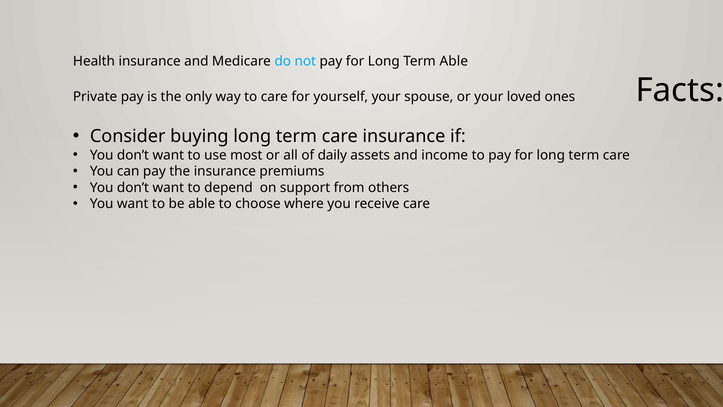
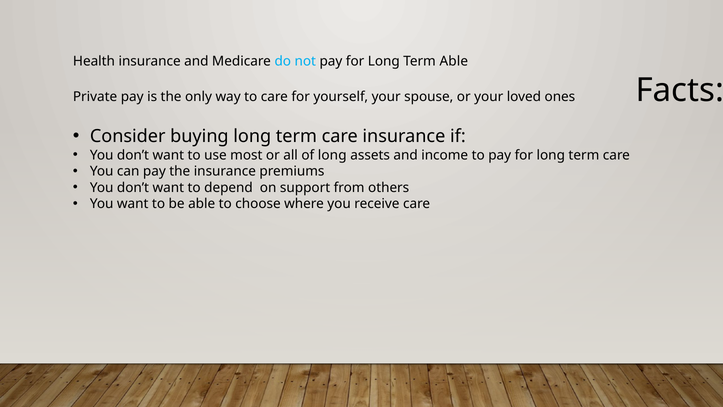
of daily: daily -> long
